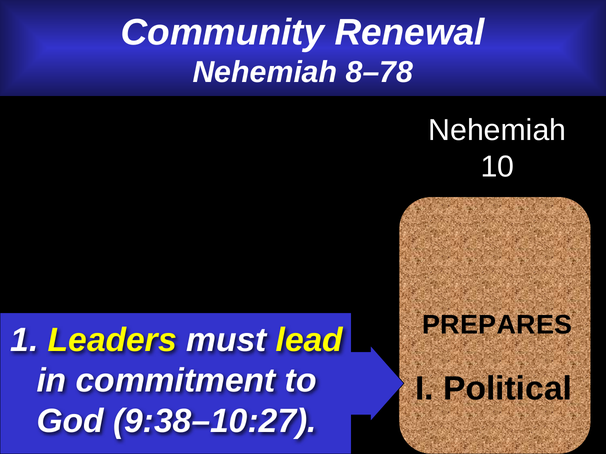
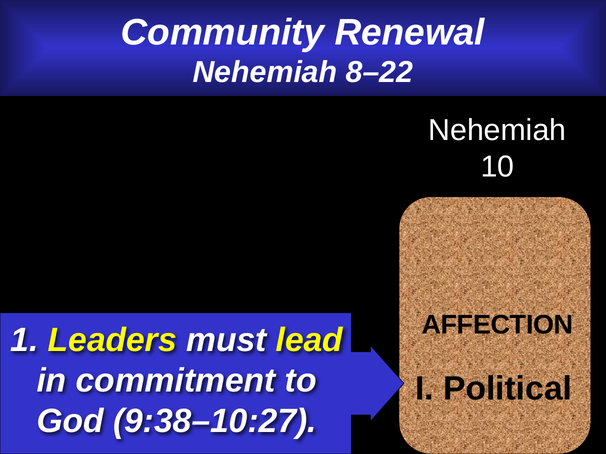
8–78: 8–78 -> 8–22
PREPARES: PREPARES -> AFFECTION
